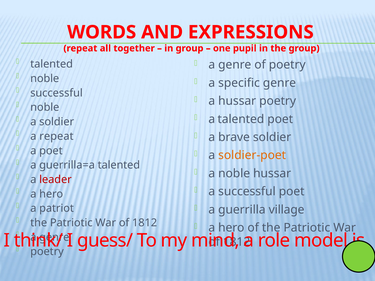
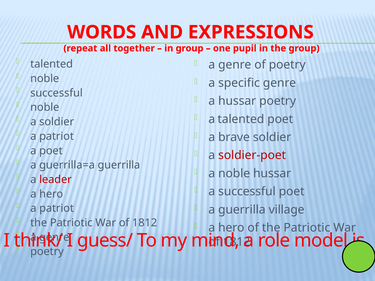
repeat at (56, 136): repeat -> patriot
soldier-poet colour: orange -> red
guerrilla=a talented: talented -> guerrilla
